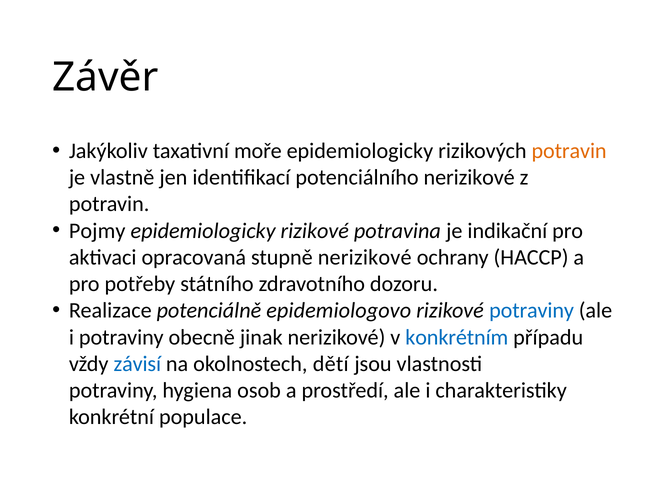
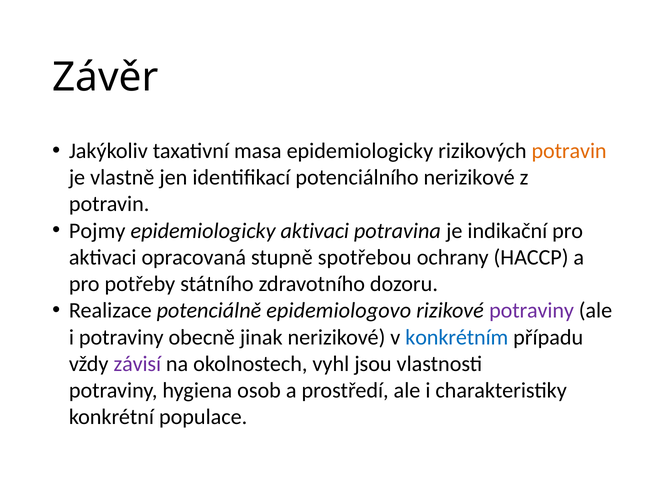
moře: moře -> masa
epidemiologicky rizikové: rizikové -> aktivaci
stupně nerizikové: nerizikové -> spotřebou
potraviny at (532, 310) colour: blue -> purple
závisí colour: blue -> purple
dětí: dětí -> vyhl
